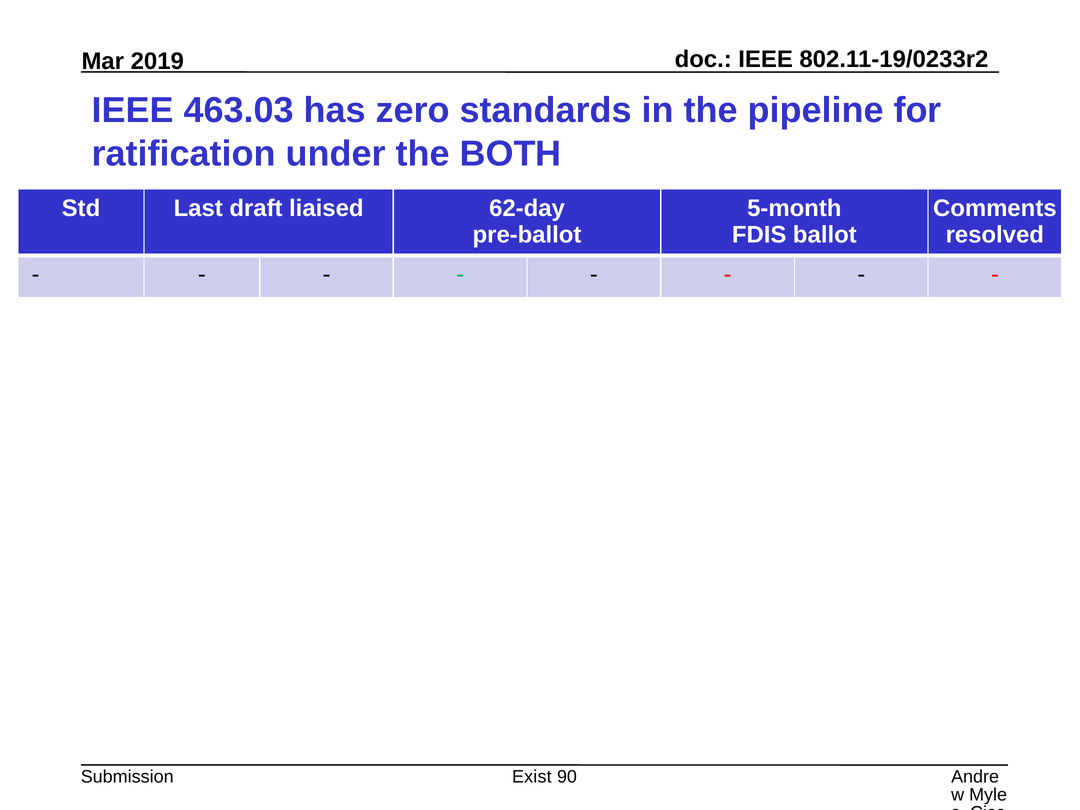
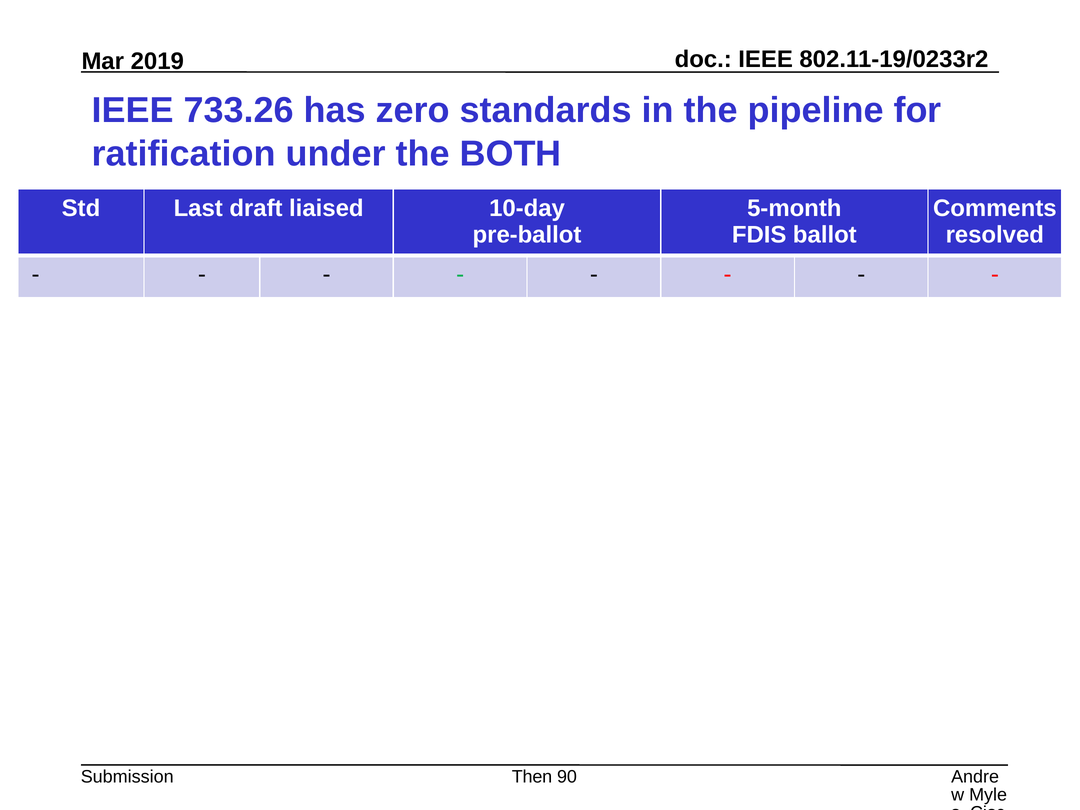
463.03: 463.03 -> 733.26
62-day: 62-day -> 10-day
Exist: Exist -> Then
